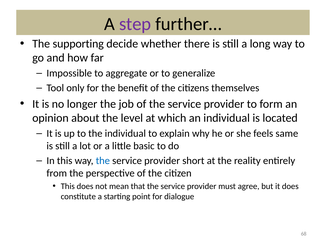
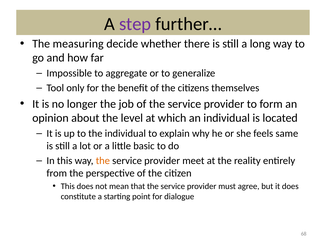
supporting: supporting -> measuring
the at (103, 160) colour: blue -> orange
short: short -> meet
